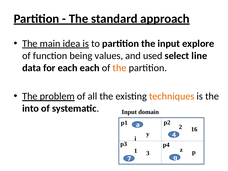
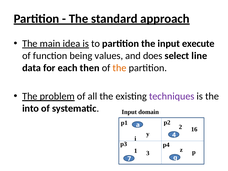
explore: explore -> execute
used: used -> does
each each: each -> then
techniques colour: orange -> purple
